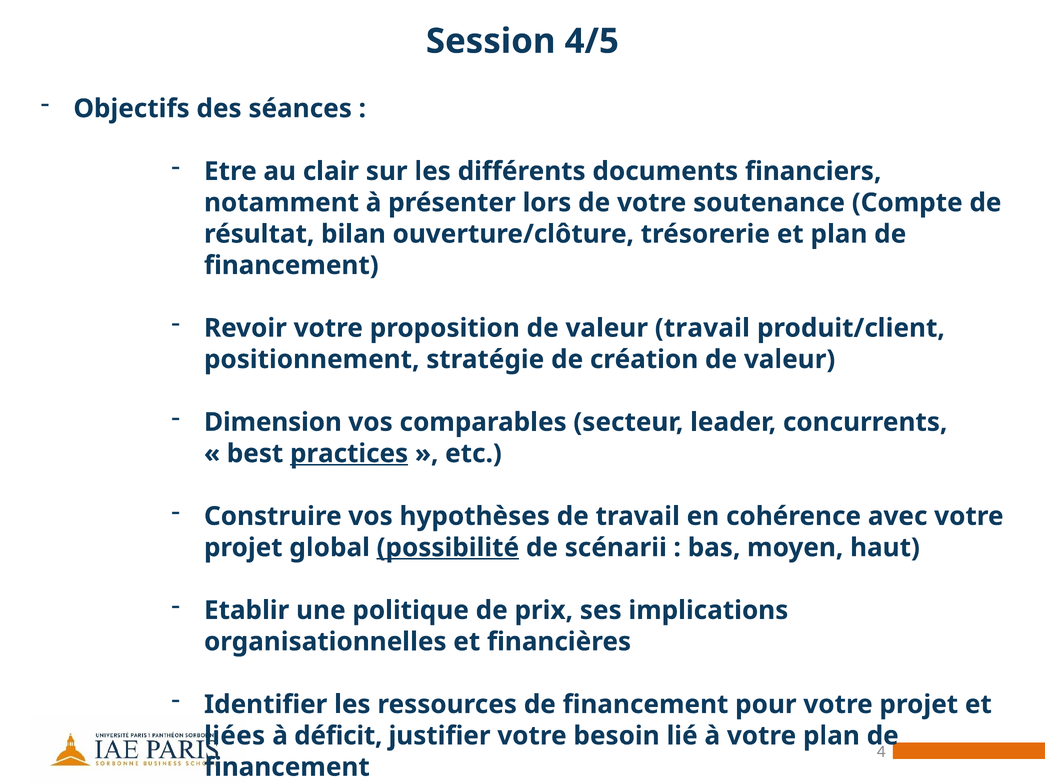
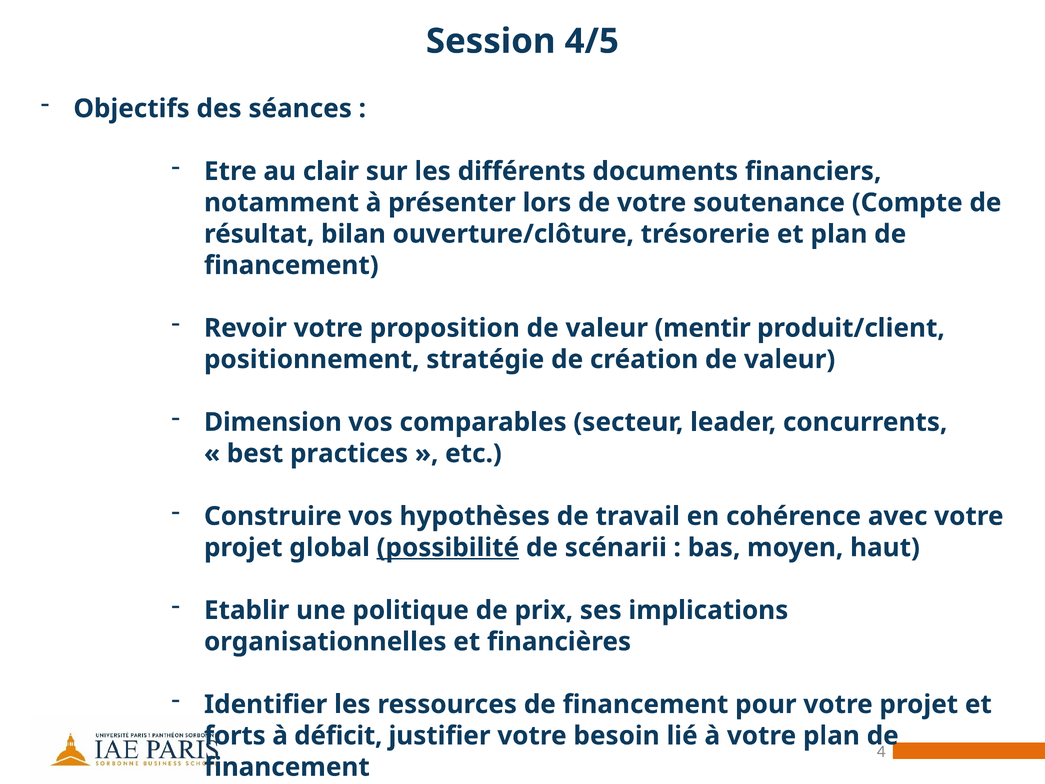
valeur travail: travail -> mentir
practices underline: present -> none
liées: liées -> forts
